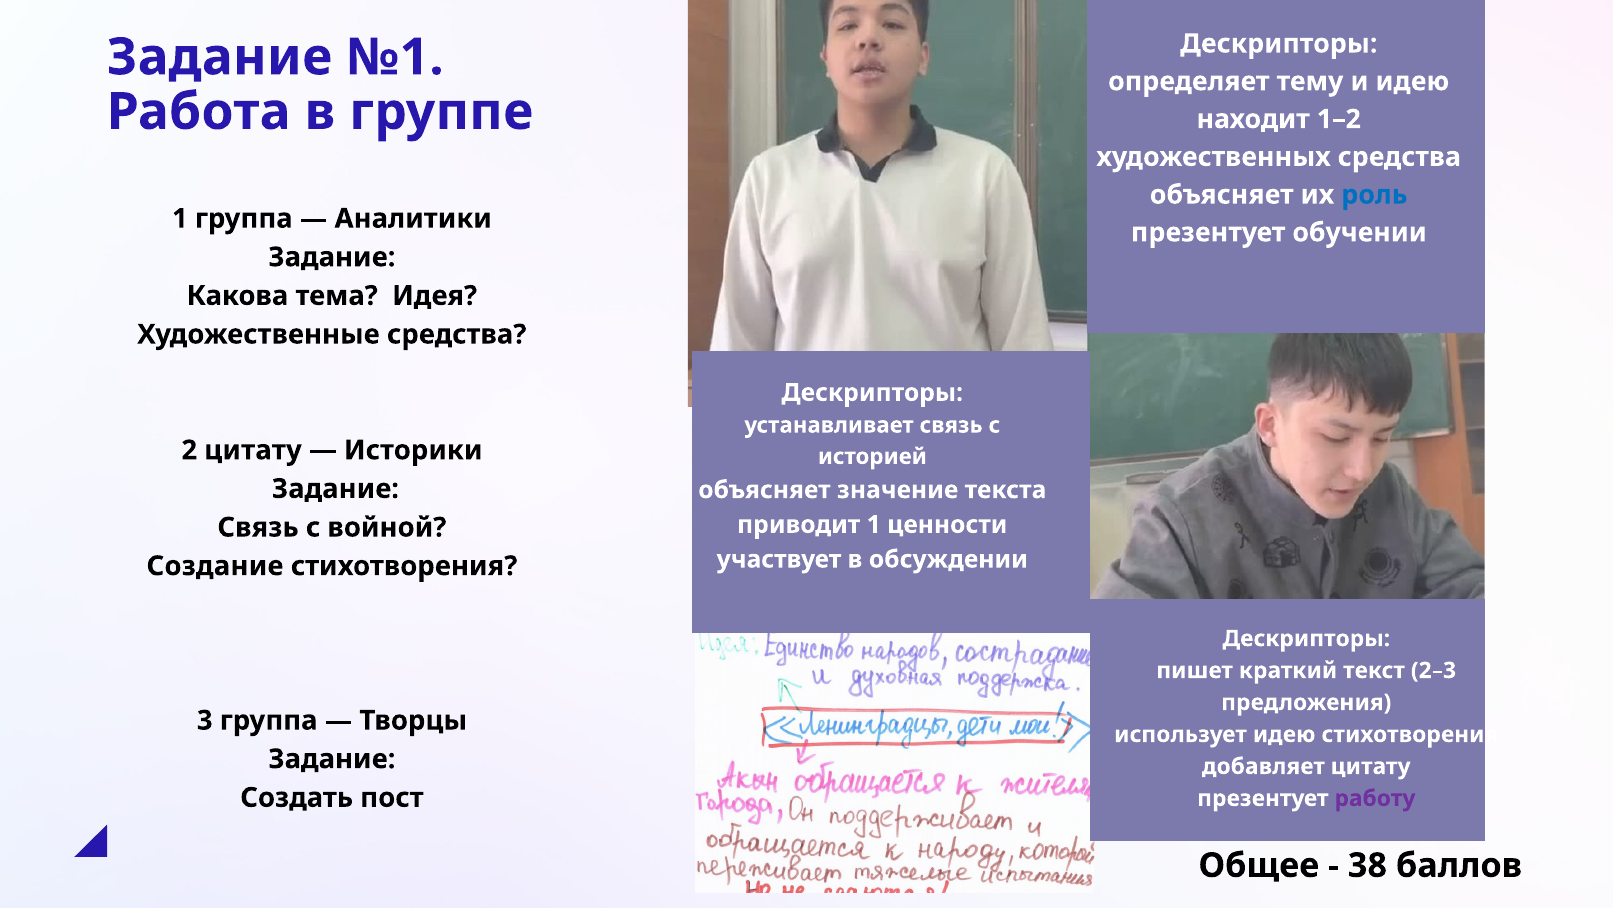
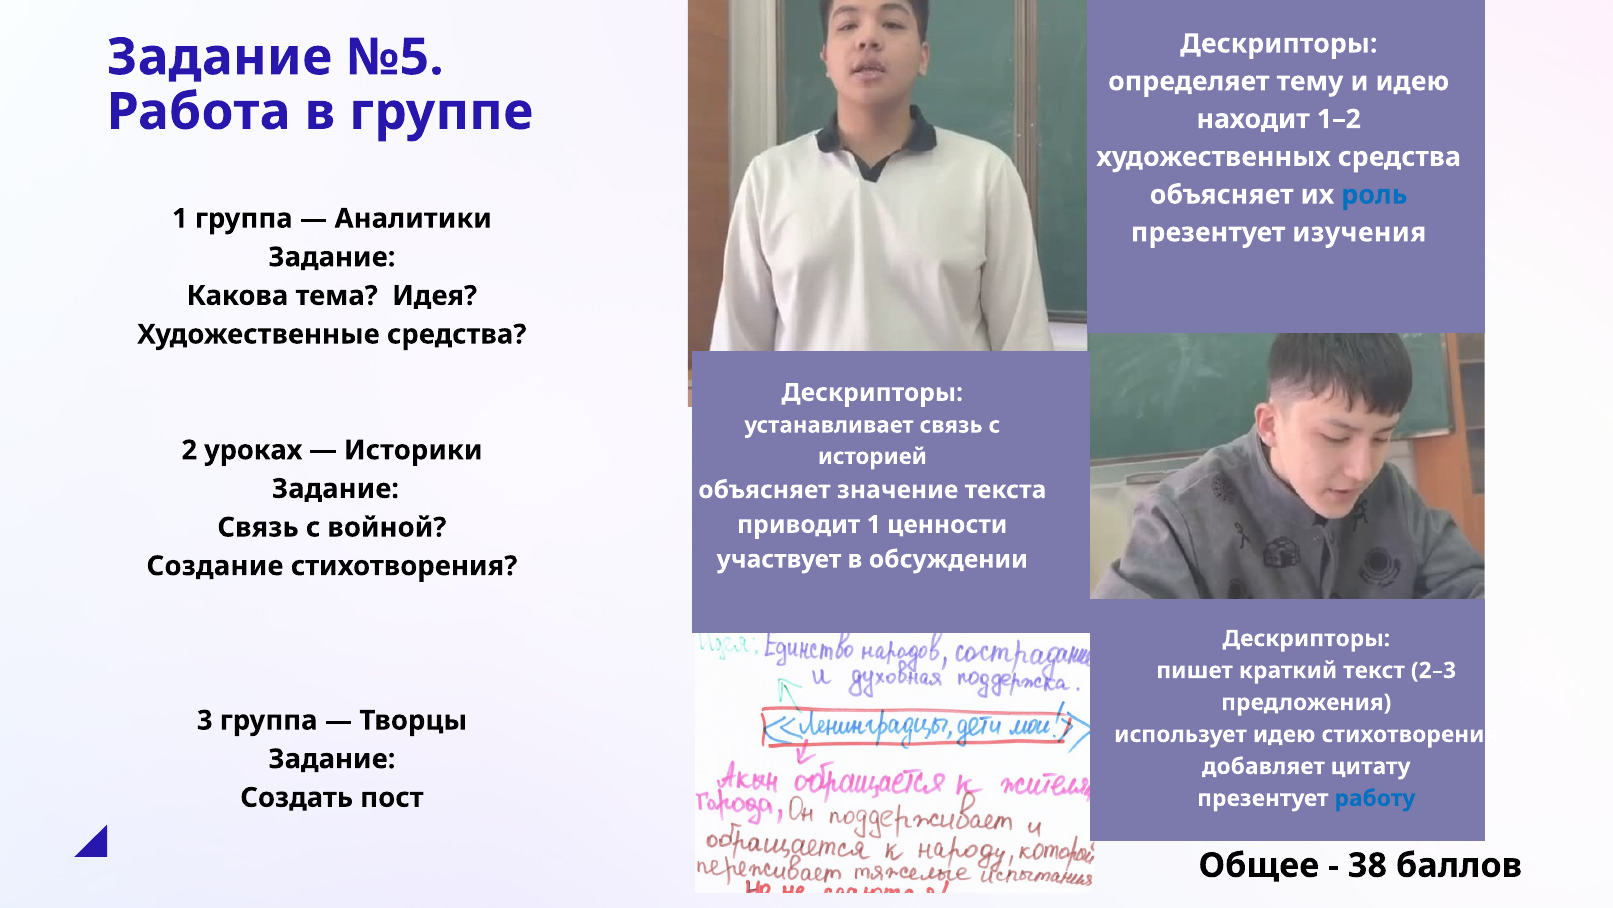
№1: №1 -> №5
обучении: обучении -> изучения
2 цитату: цитату -> уроках
работу colour: purple -> blue
